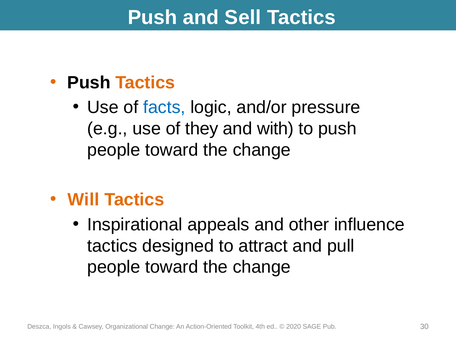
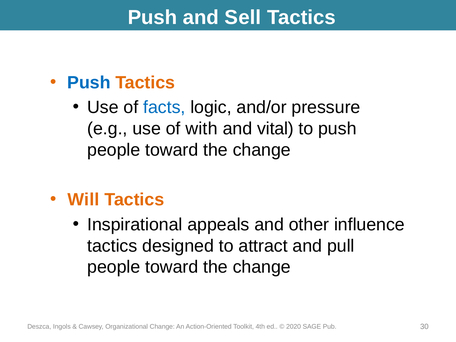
Push at (89, 83) colour: black -> blue
they: they -> with
with: with -> vital
